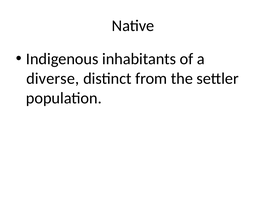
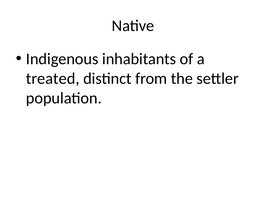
diverse: diverse -> treated
